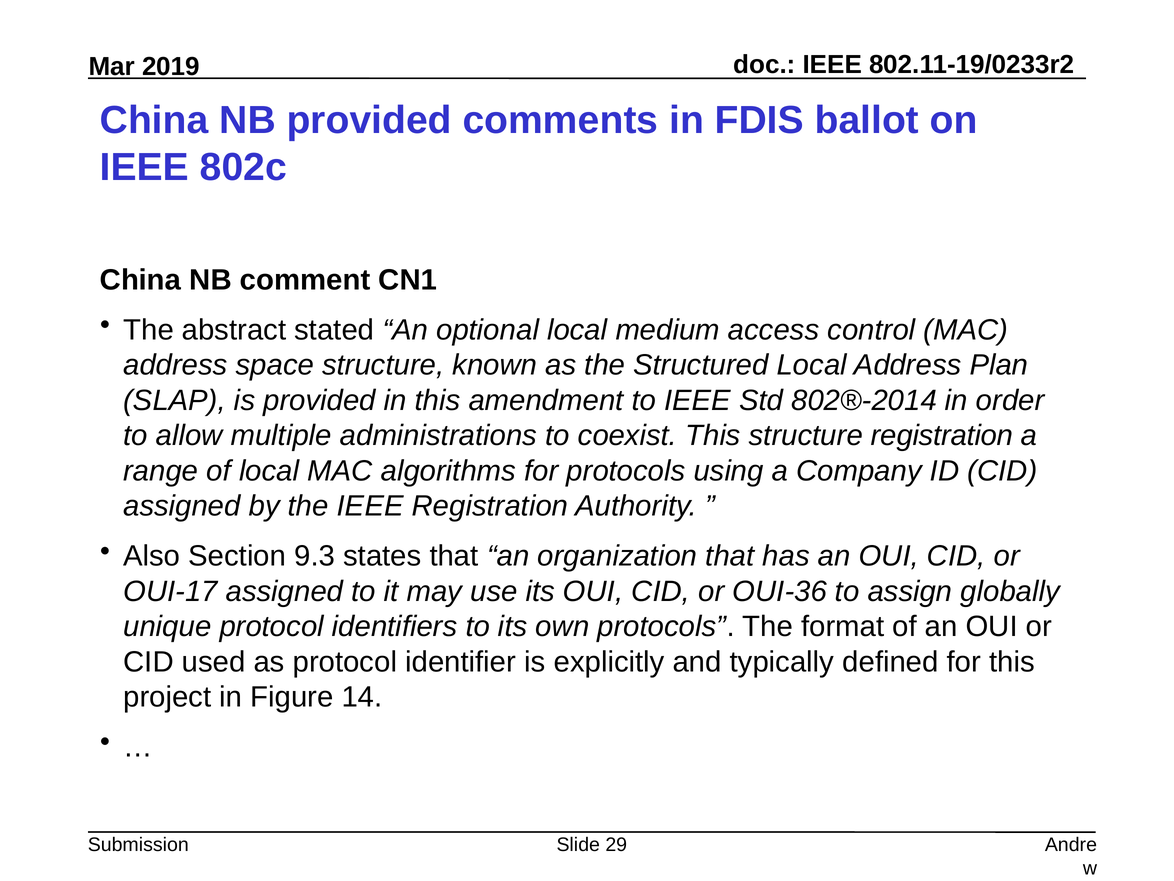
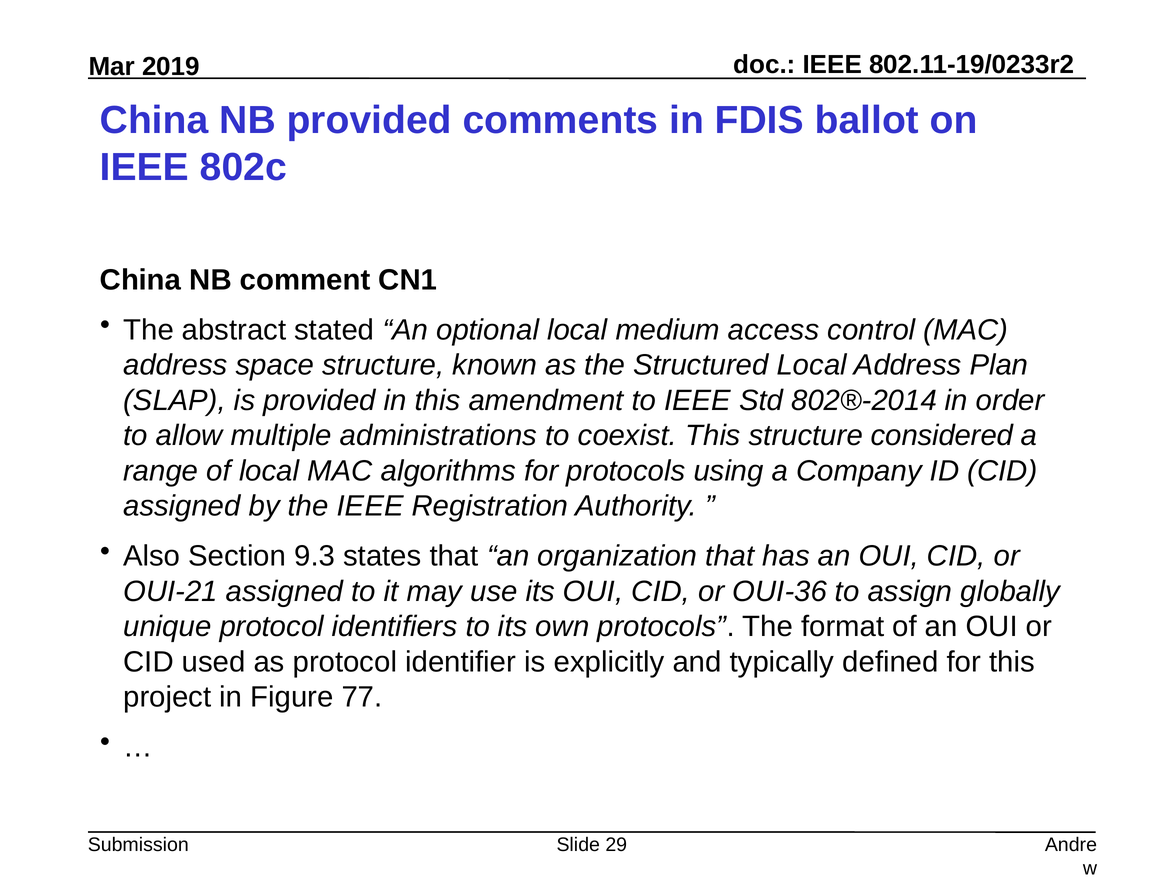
structure registration: registration -> considered
OUI-17: OUI-17 -> OUI-21
14: 14 -> 77
